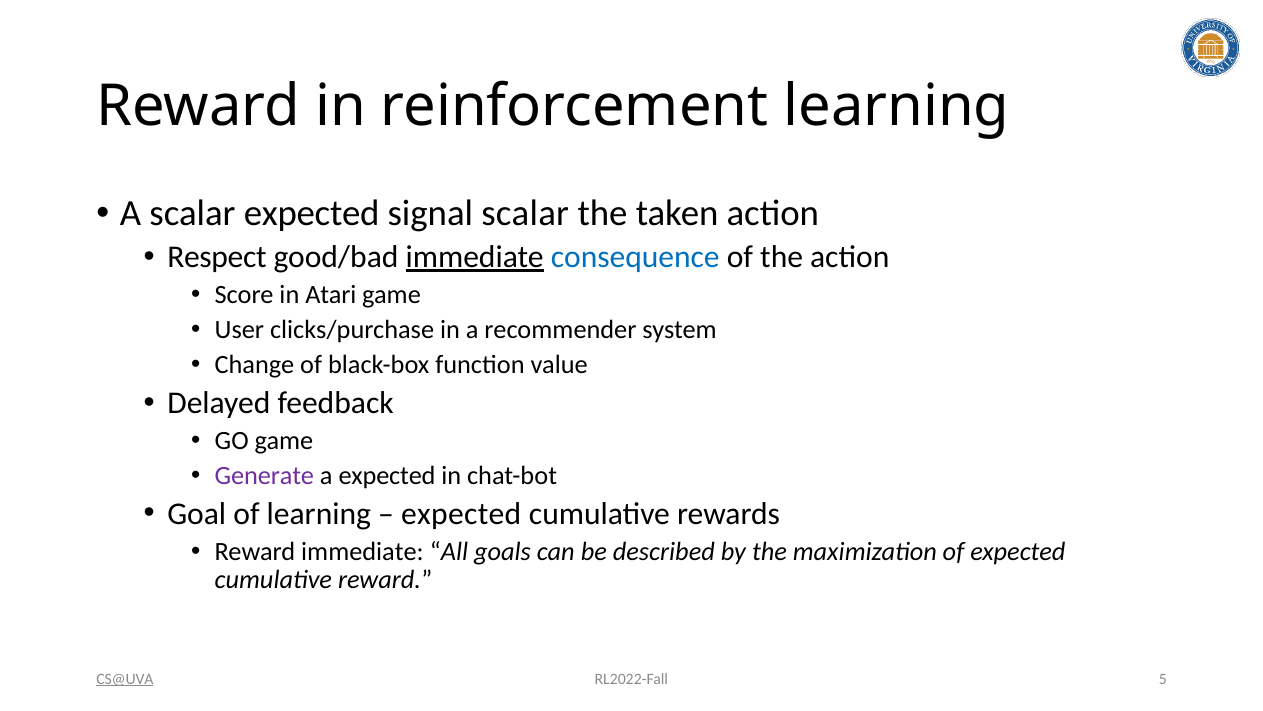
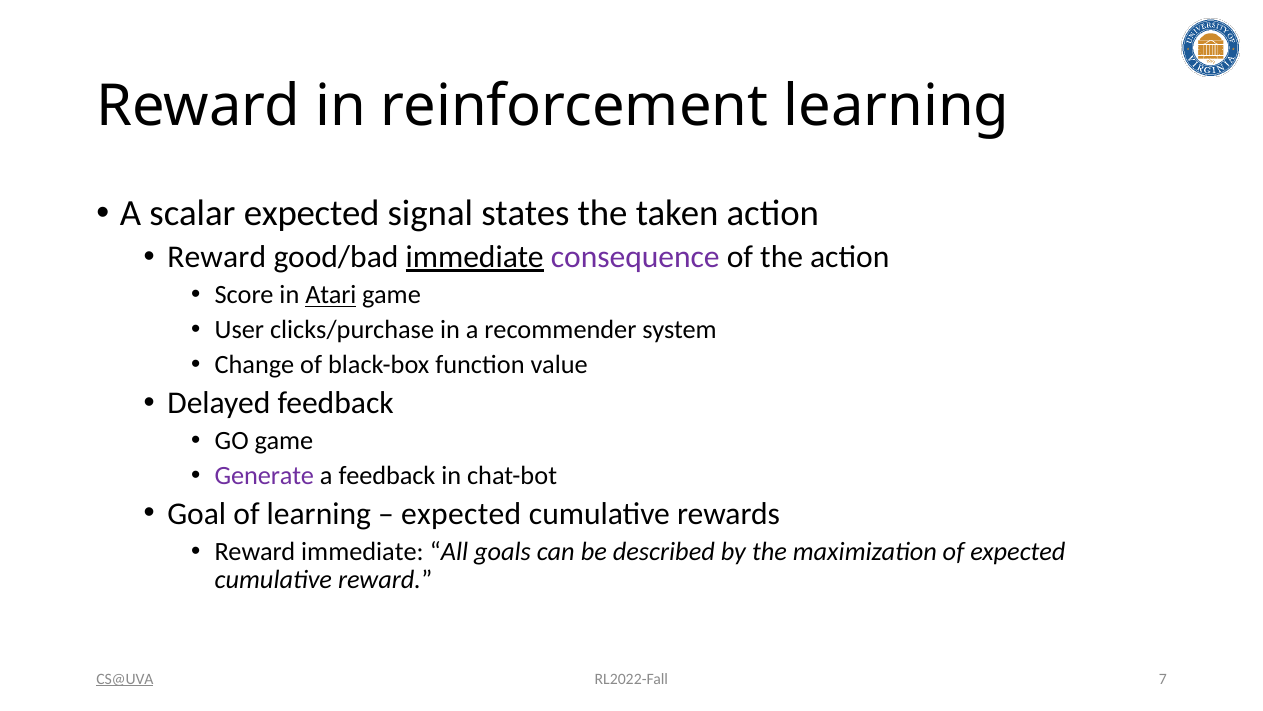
signal scalar: scalar -> states
Respect at (217, 257): Respect -> Reward
consequence colour: blue -> purple
Atari underline: none -> present
a expected: expected -> feedback
5: 5 -> 7
